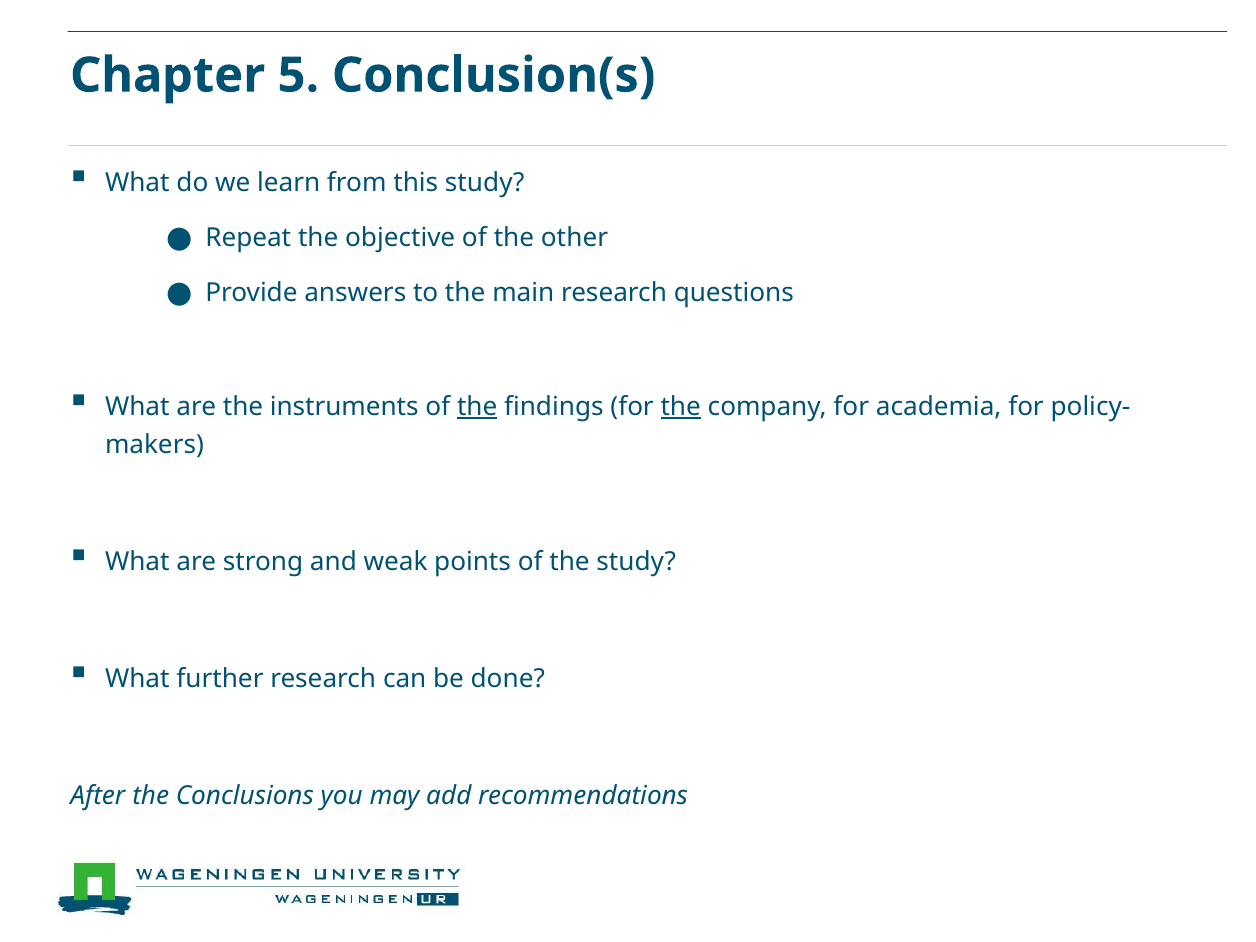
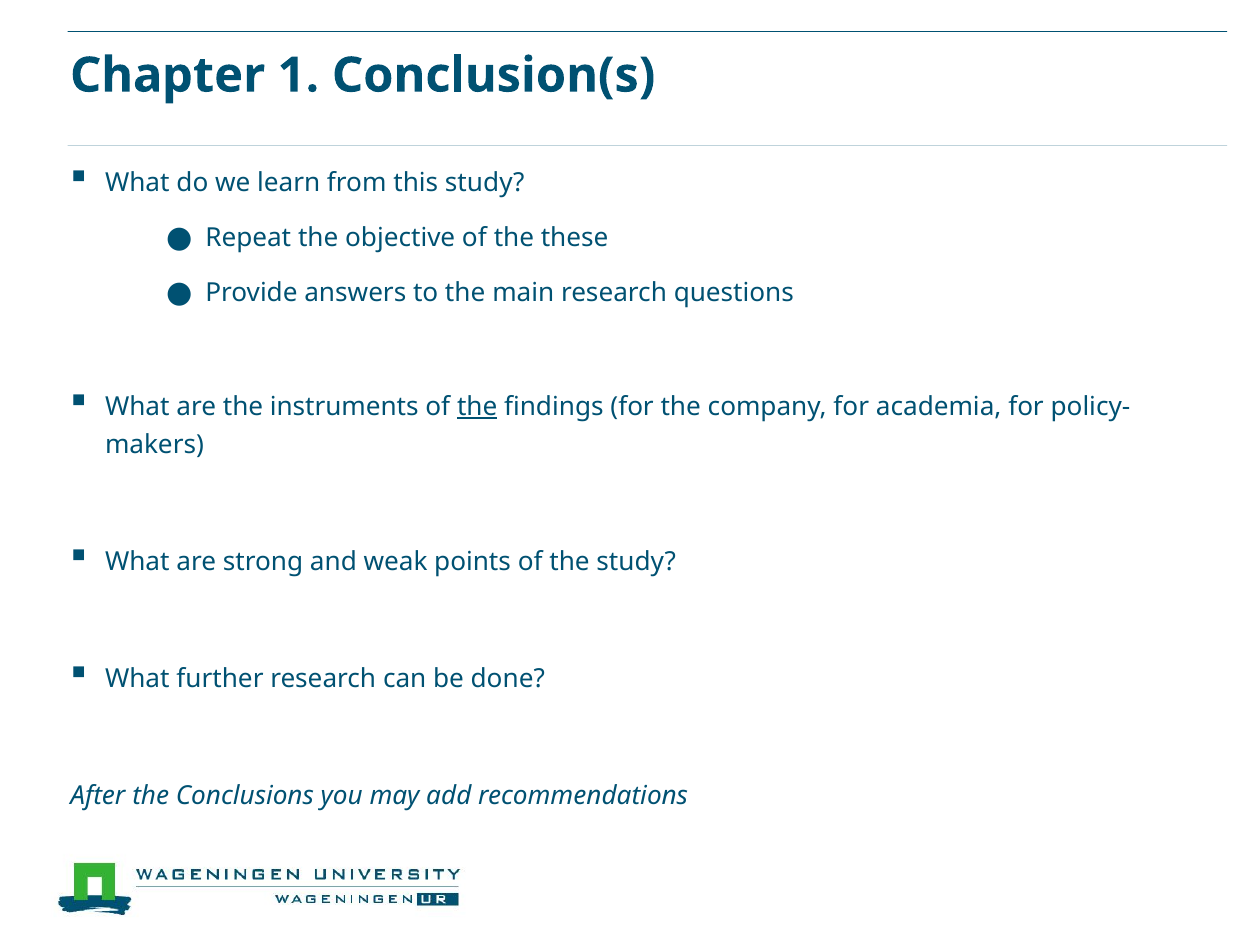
5: 5 -> 1
other: other -> these
the at (681, 407) underline: present -> none
